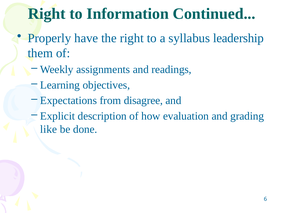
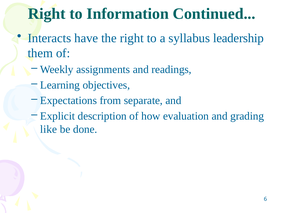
Properly: Properly -> Interacts
disagree: disagree -> separate
